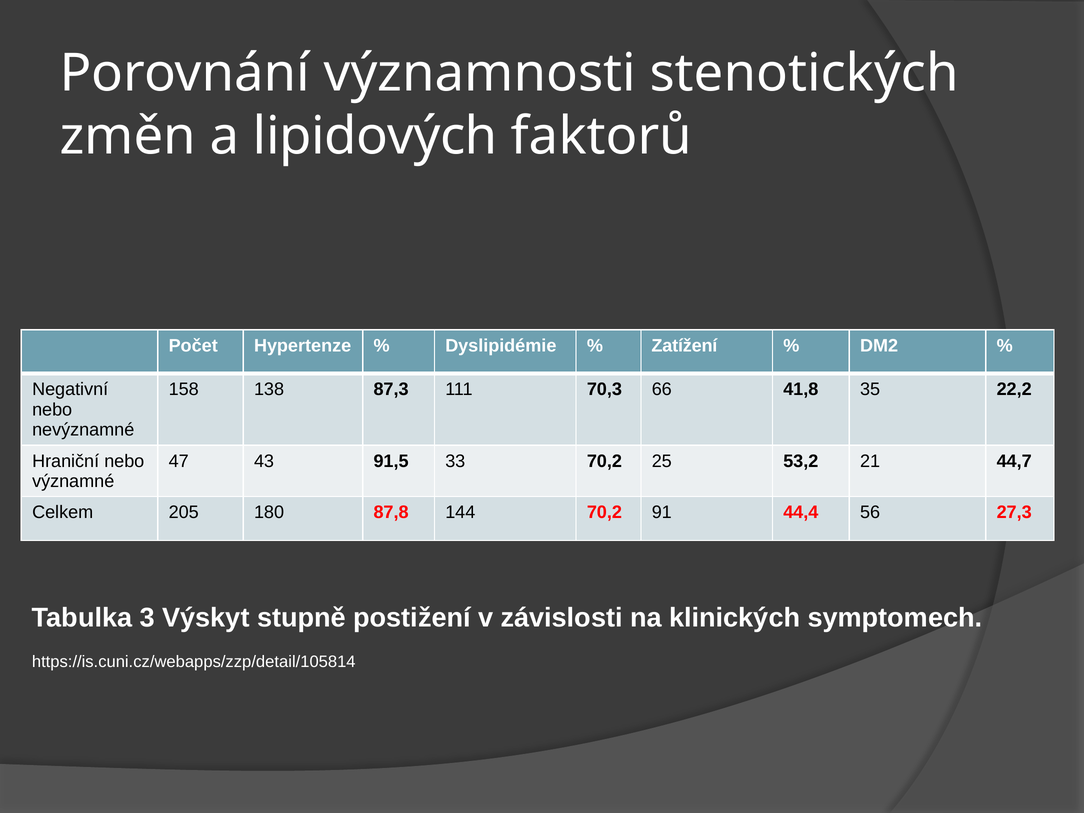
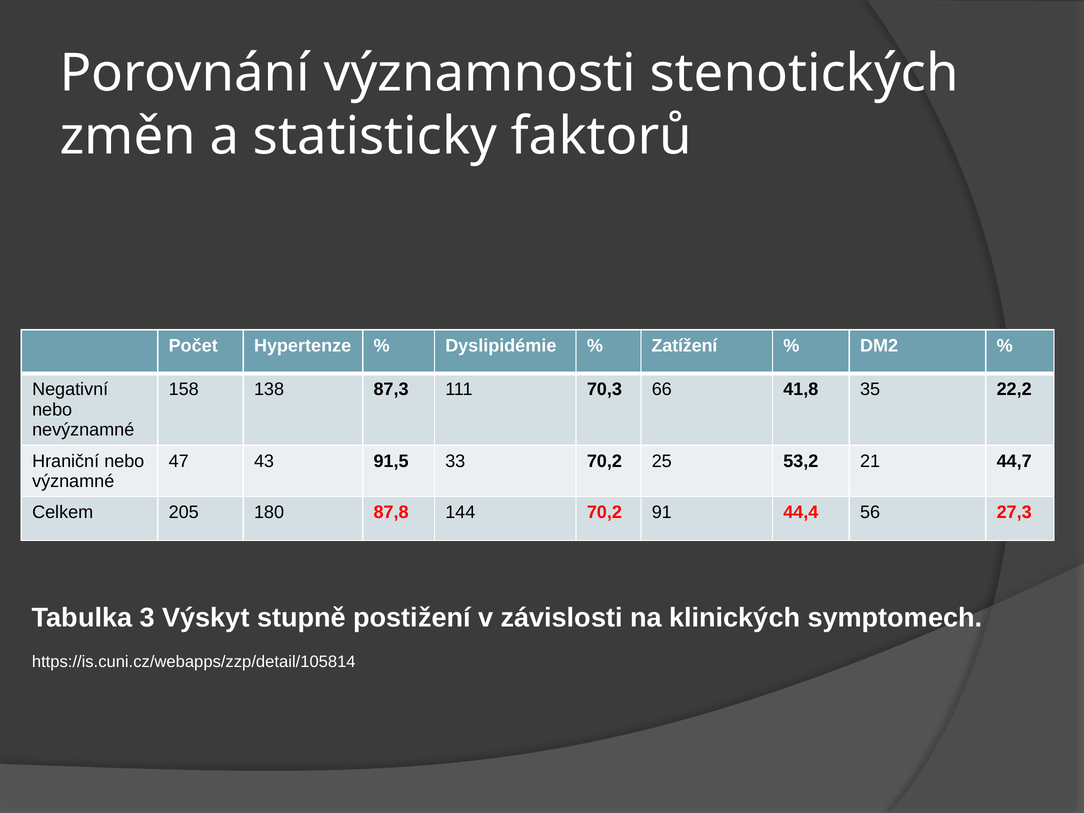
lipidových: lipidových -> statisticky
